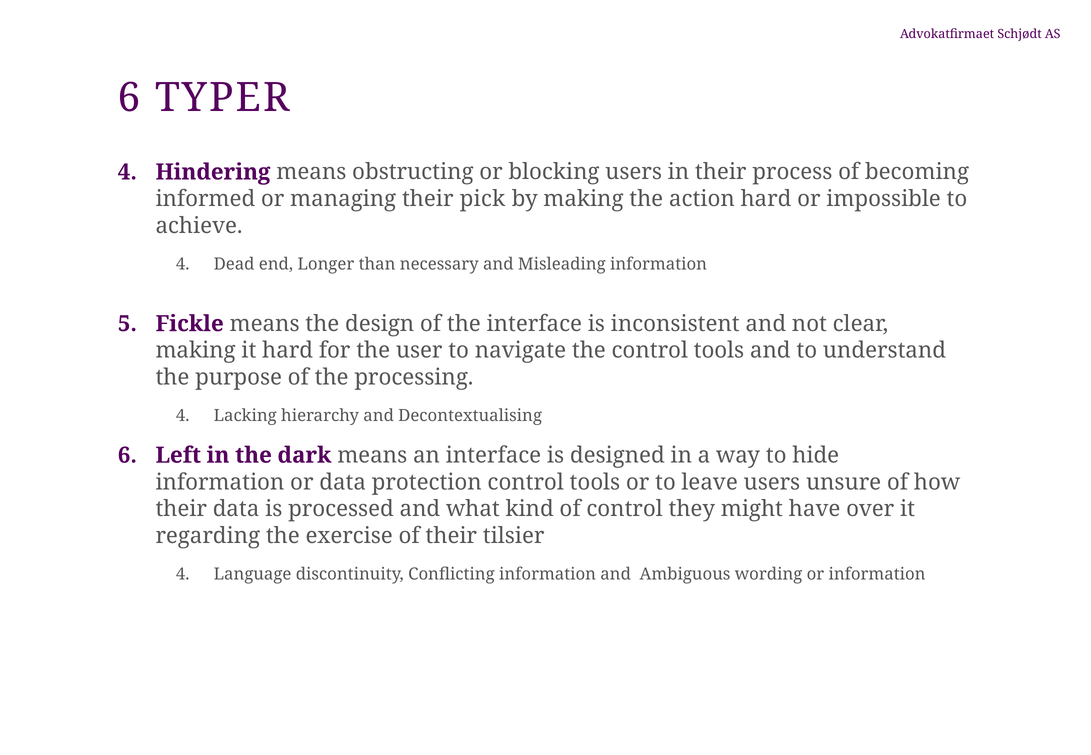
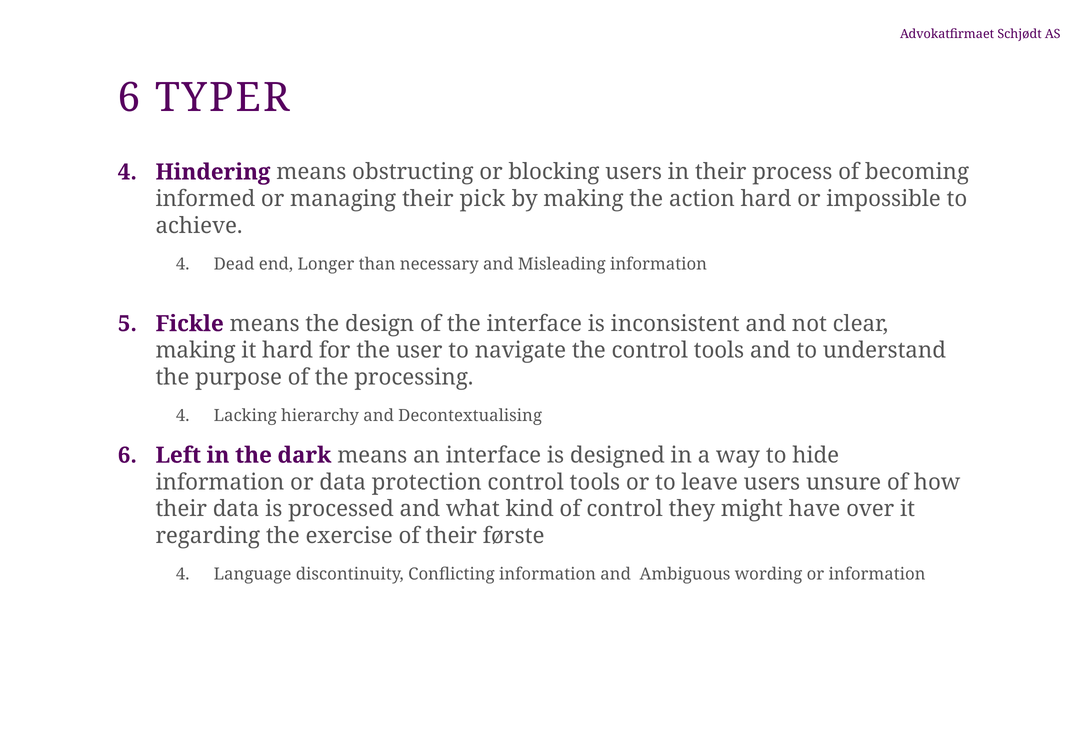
tilsier: tilsier -> første
